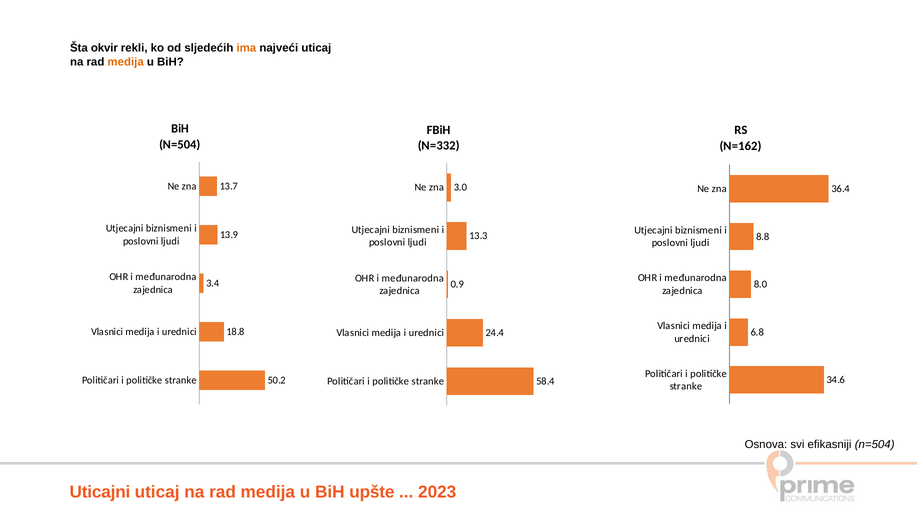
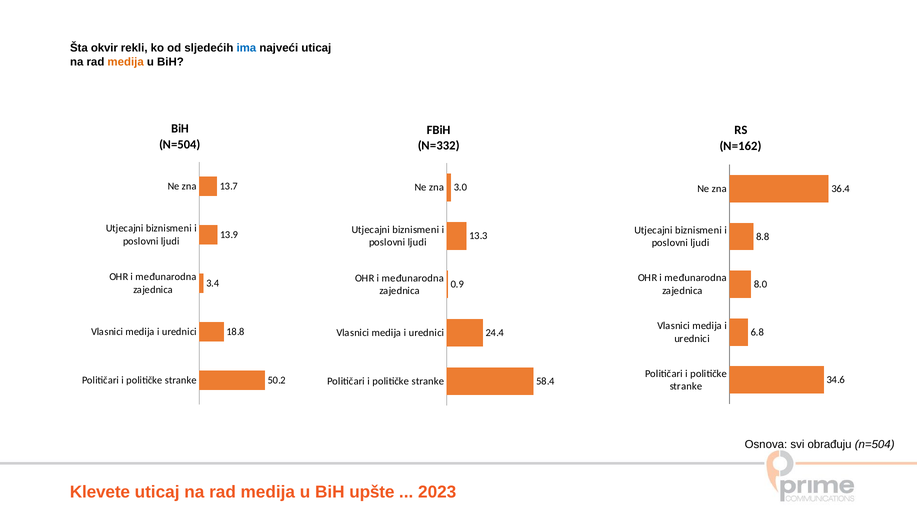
ima colour: orange -> blue
efikasniji: efikasniji -> obrađuju
Uticajni: Uticajni -> Klevete
